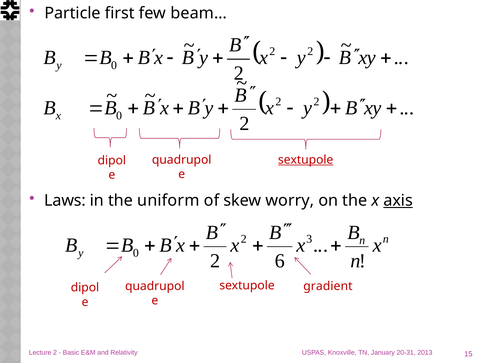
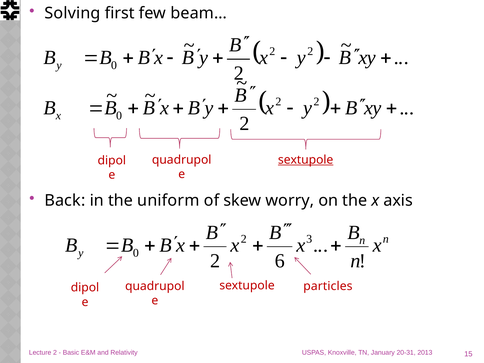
Particle: Particle -> Solving
Laws: Laws -> Back
axis underline: present -> none
gradient: gradient -> particles
